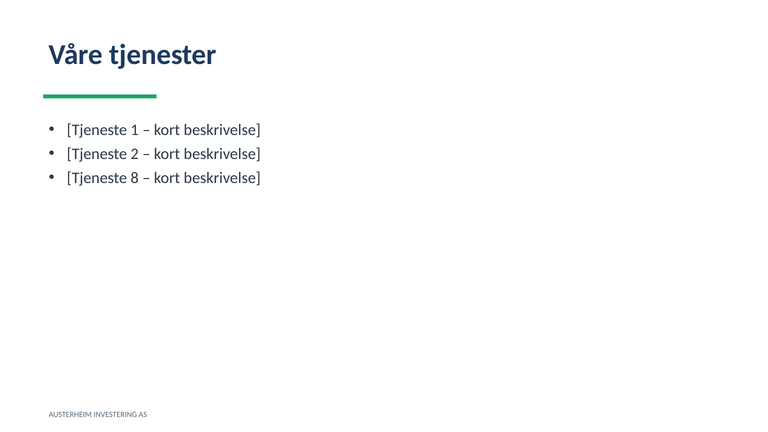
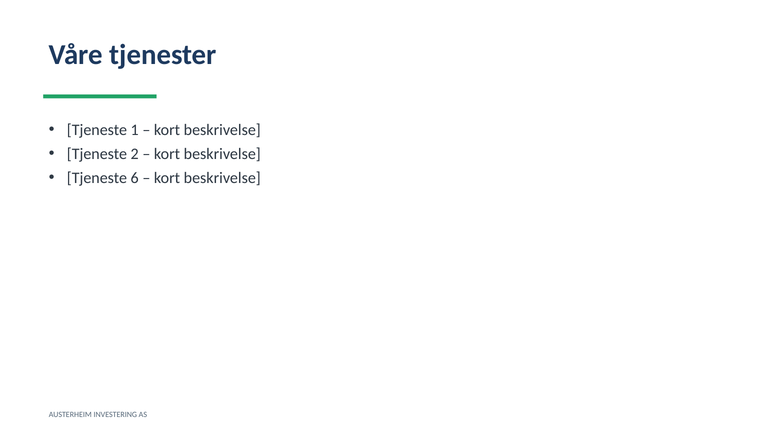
8: 8 -> 6
